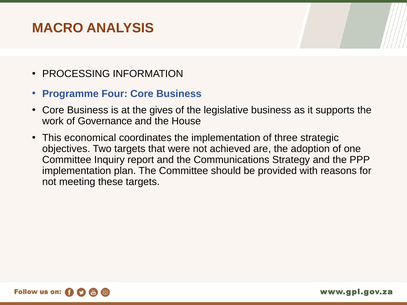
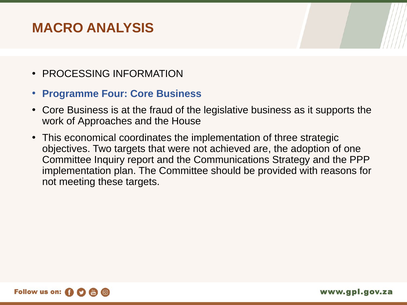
gives: gives -> fraud
Governance: Governance -> Approaches
